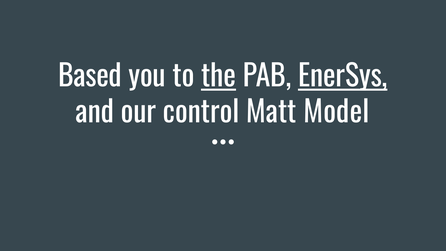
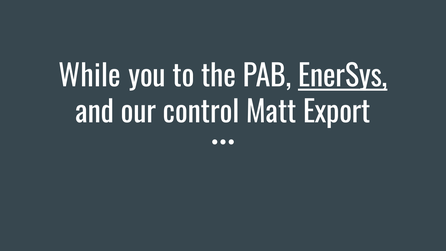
Based: Based -> While
the underline: present -> none
Model: Model -> Export
